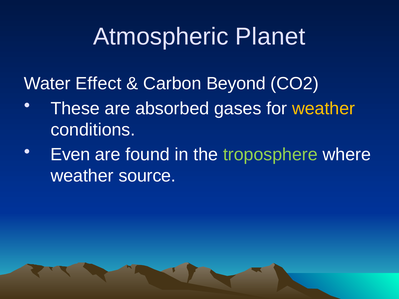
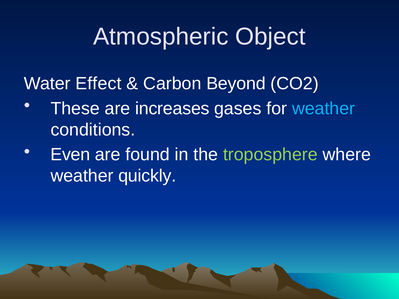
Planet: Planet -> Object
absorbed: absorbed -> increases
weather at (324, 109) colour: yellow -> light blue
source: source -> quickly
